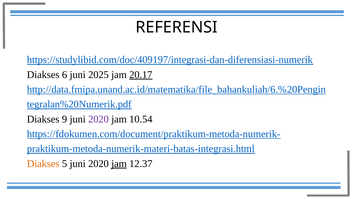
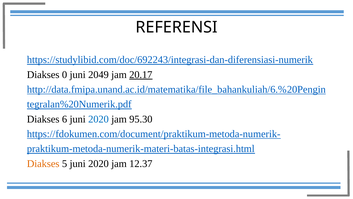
https://studylibid.com/doc/409197/integrasi-dan-diferensiasi-numerik: https://studylibid.com/doc/409197/integrasi-dan-diferensiasi-numerik -> https://studylibid.com/doc/692243/integrasi-dan-diferensiasi-numerik
6: 6 -> 0
2025: 2025 -> 2049
9: 9 -> 6
2020 at (98, 119) colour: purple -> blue
10.54: 10.54 -> 95.30
jam at (119, 163) underline: present -> none
